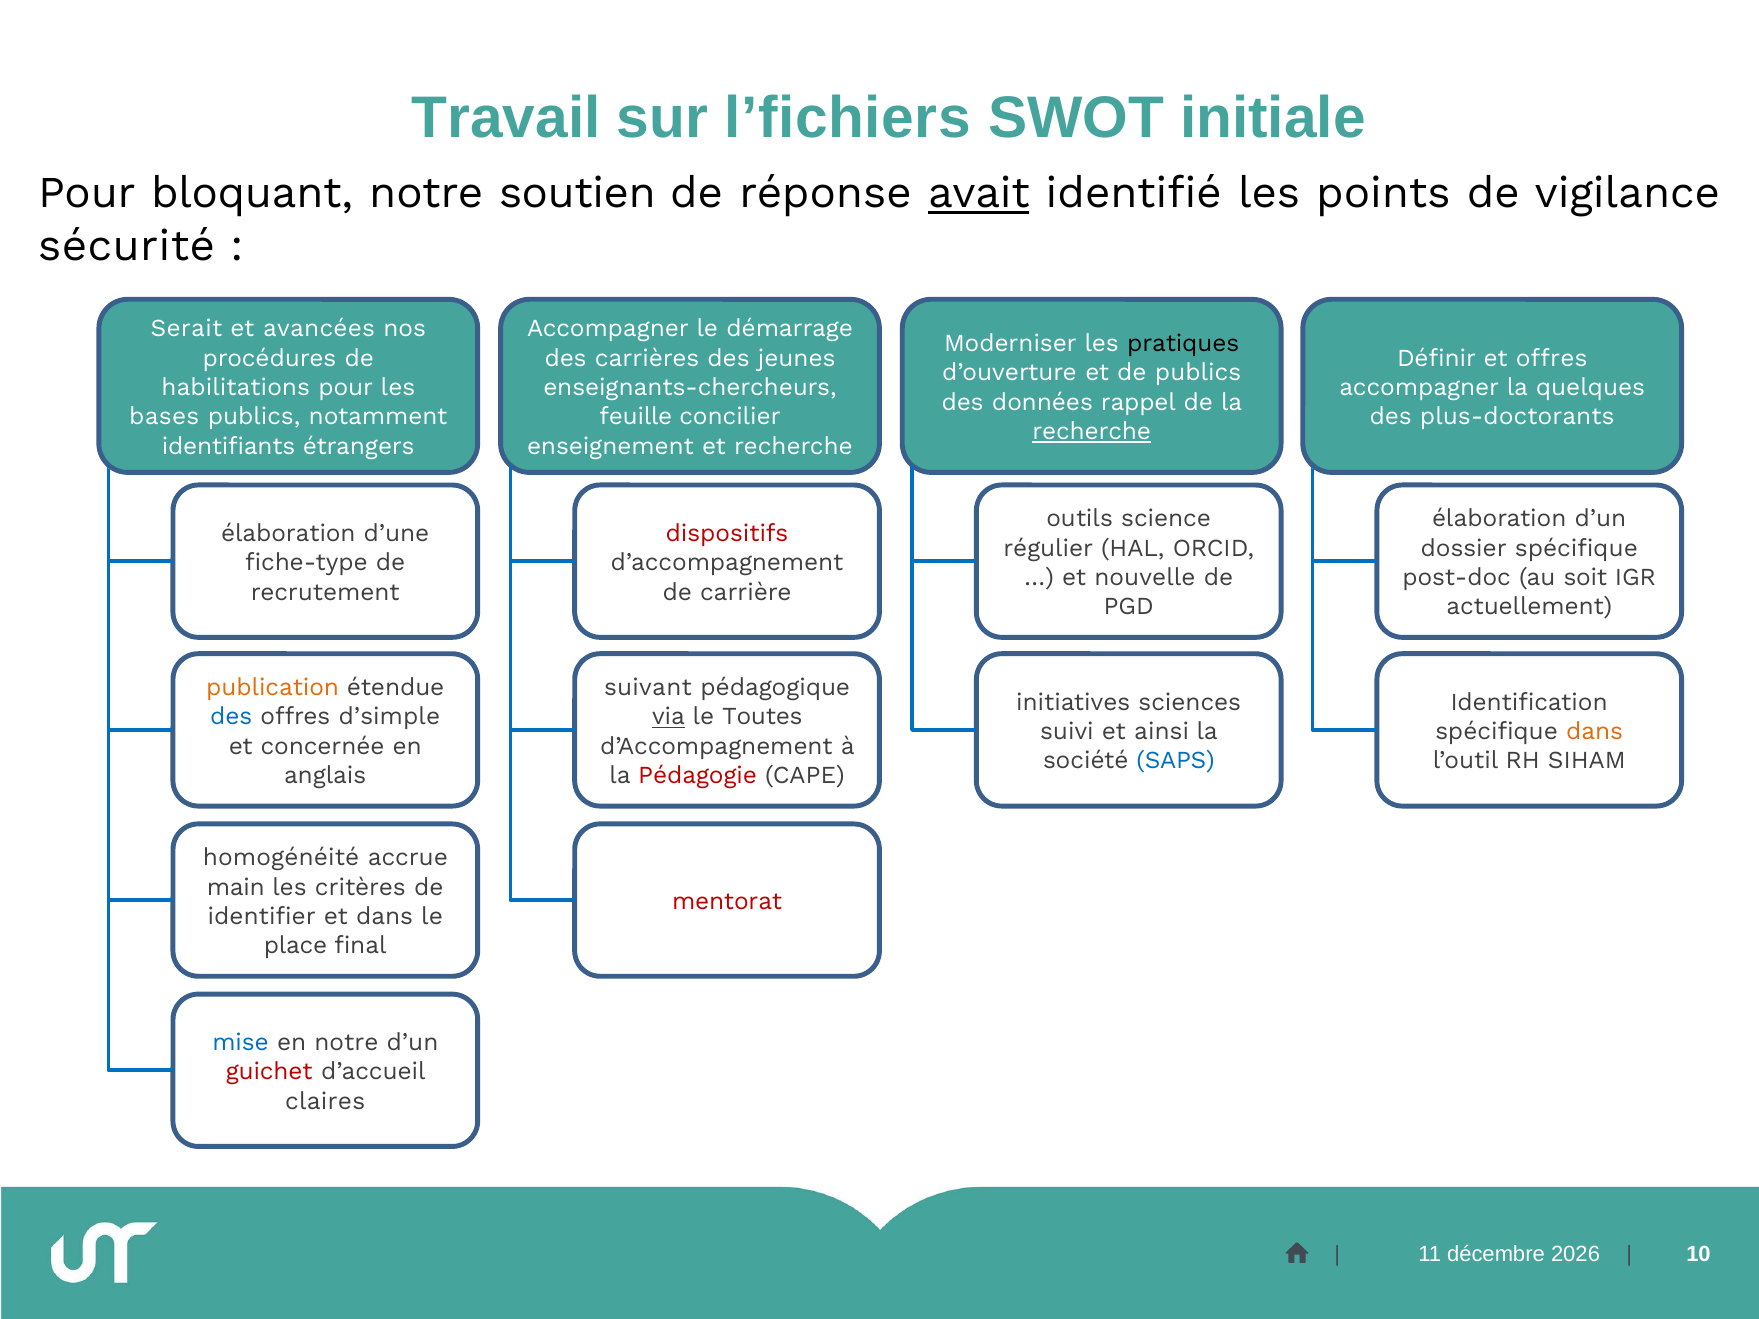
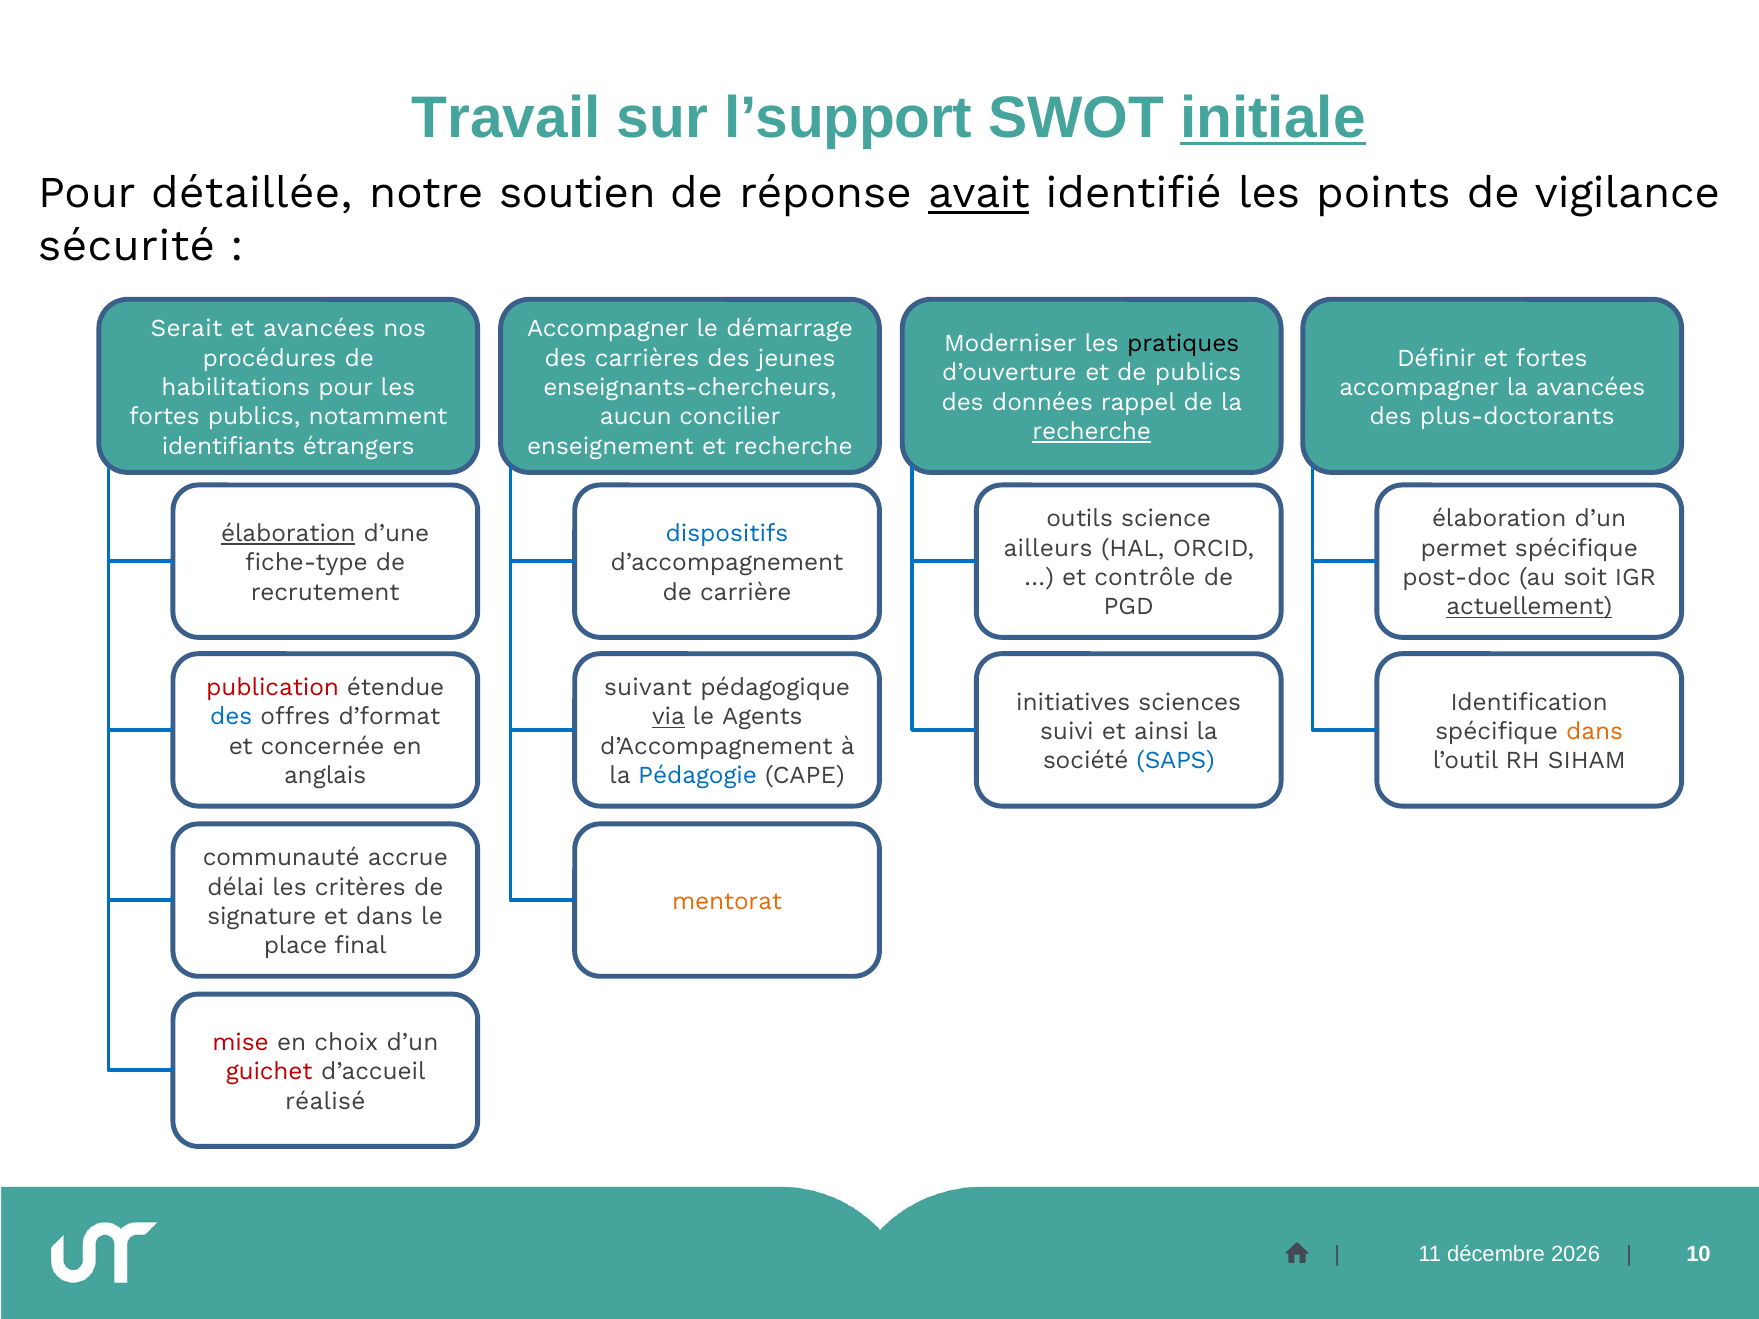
l’fichiers: l’fichiers -> l’support
initiale underline: none -> present
bloquant: bloquant -> détaillée
et offres: offres -> fortes
la quelques: quelques -> avancées
bases at (164, 417): bases -> fortes
feuille: feuille -> aucun
élaboration at (288, 534) underline: none -> present
dispositifs colour: red -> blue
régulier: régulier -> ailleurs
dossier: dossier -> permet
nouvelle: nouvelle -> contrôle
actuellement underline: none -> present
publication colour: orange -> red
d’simple: d’simple -> d’format
Toutes: Toutes -> Agents
Pédagogie colour: red -> blue
homogénéité: homogénéité -> communauté
main: main -> délai
mentorat colour: red -> orange
identifier: identifier -> signature
mise colour: blue -> red
en notre: notre -> choix
claires: claires -> réalisé
